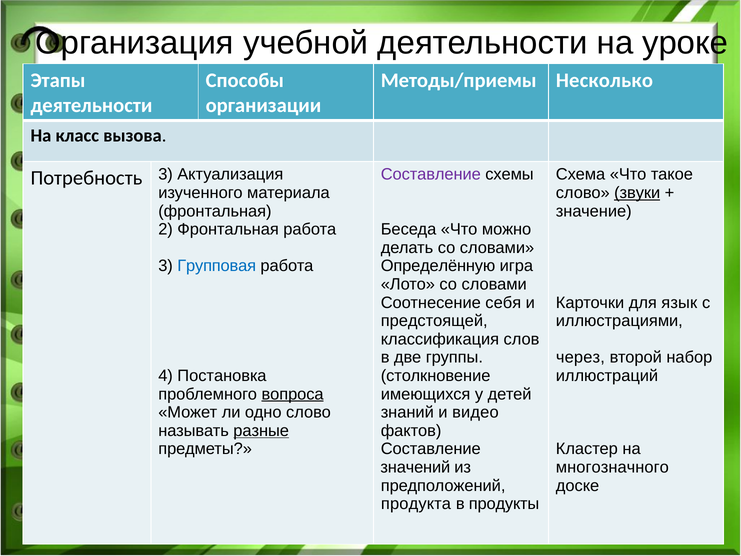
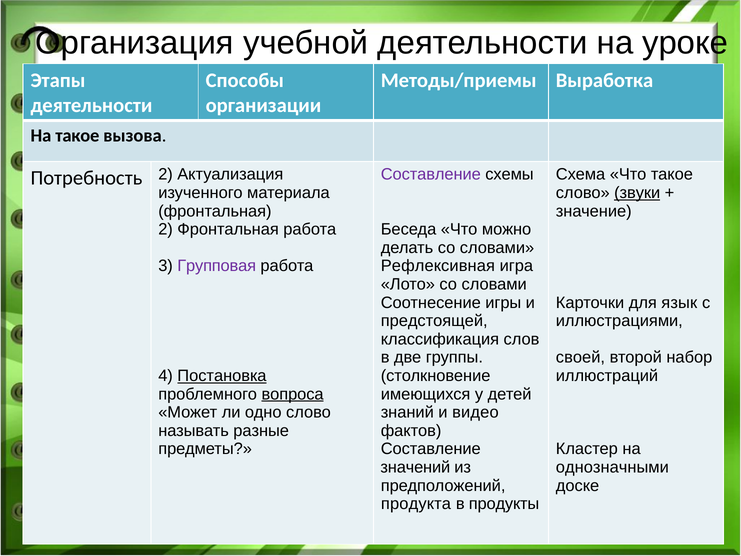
Несколько: Несколько -> Выработка
На класс: класс -> такое
Потребность 3: 3 -> 2
Групповая colour: blue -> purple
Определённую: Определённую -> Рефлексивная
себя: себя -> игры
через: через -> своей
Постановка underline: none -> present
разные underline: present -> none
многозначного: многозначного -> однозначными
